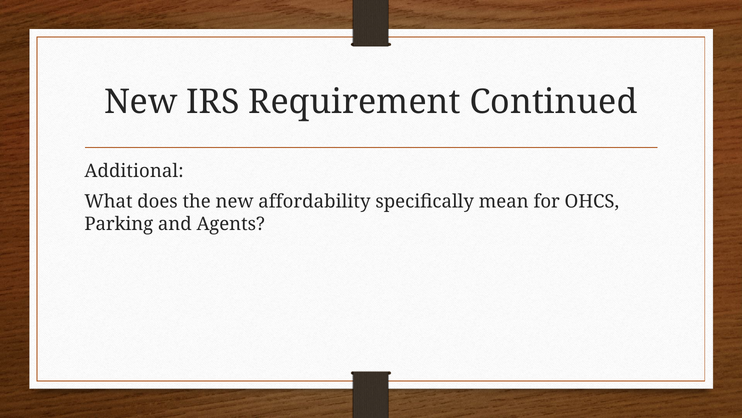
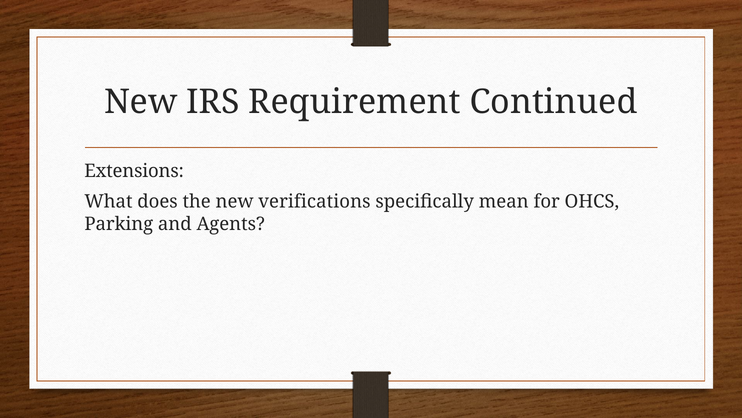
Additional: Additional -> Extensions
affordability: affordability -> verifications
